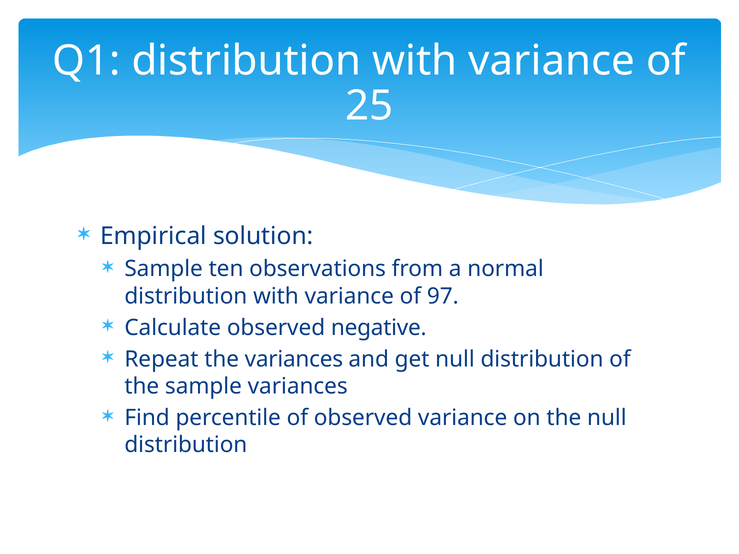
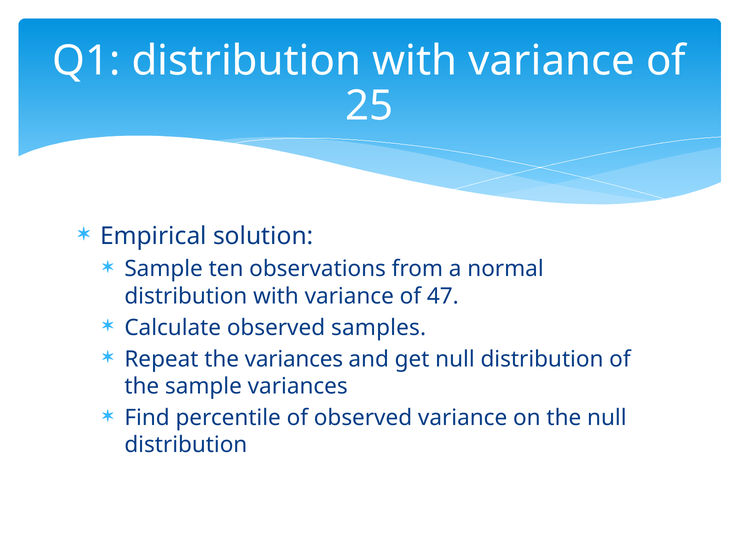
97: 97 -> 47
negative: negative -> samples
